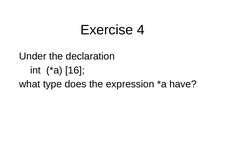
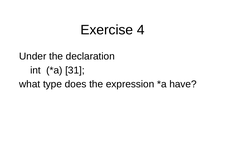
16: 16 -> 31
